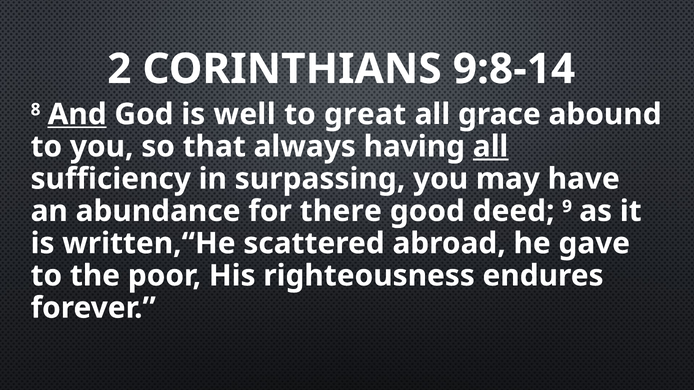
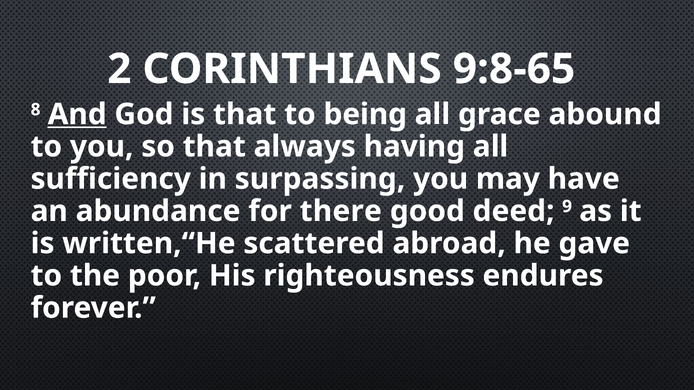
9:8-14: 9:8-14 -> 9:8-65
is well: well -> that
great: great -> being
all at (491, 147) underline: present -> none
